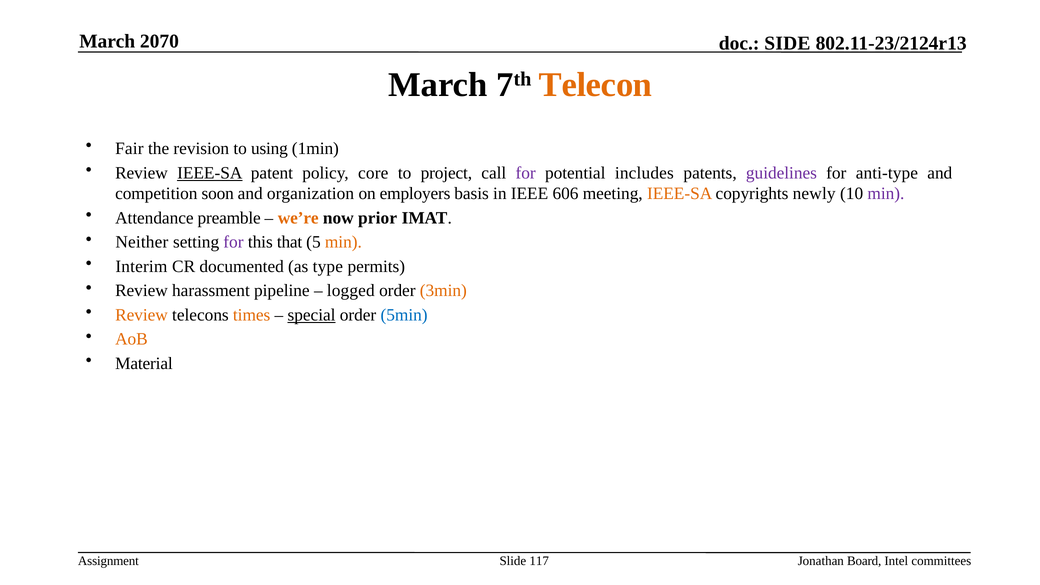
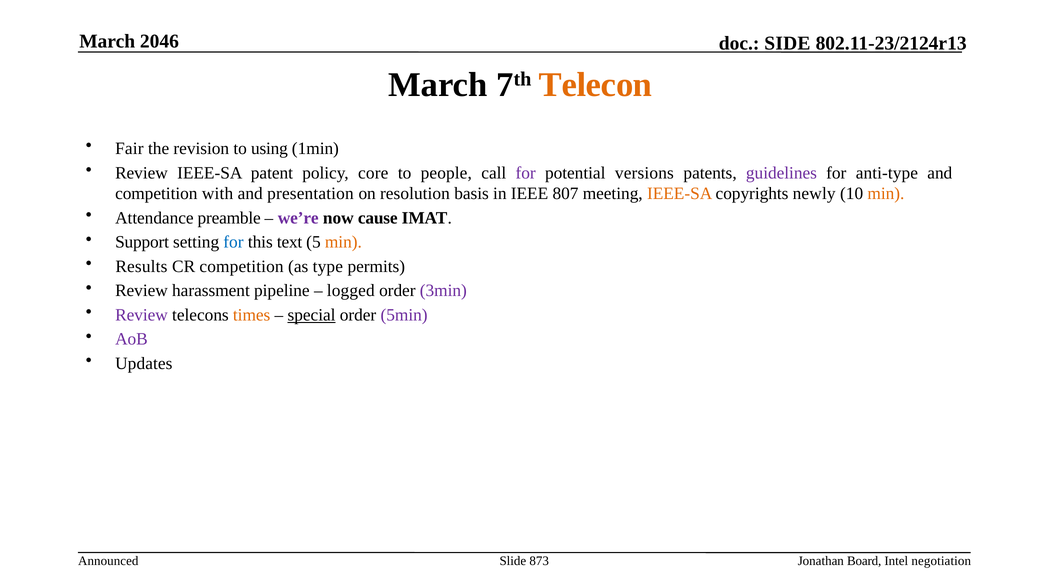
2070: 2070 -> 2046
IEEE-SA at (210, 173) underline: present -> none
project: project -> people
includes: includes -> versions
soon: soon -> with
organization: organization -> presentation
employers: employers -> resolution
606: 606 -> 807
min at (886, 194) colour: purple -> orange
we’re colour: orange -> purple
prior: prior -> cause
Neither: Neither -> Support
for at (233, 242) colour: purple -> blue
that: that -> text
Interim: Interim -> Results
CR documented: documented -> competition
3min colour: orange -> purple
Review at (141, 315) colour: orange -> purple
5min colour: blue -> purple
AoB colour: orange -> purple
Material: Material -> Updates
Assignment: Assignment -> Announced
117: 117 -> 873
committees: committees -> negotiation
